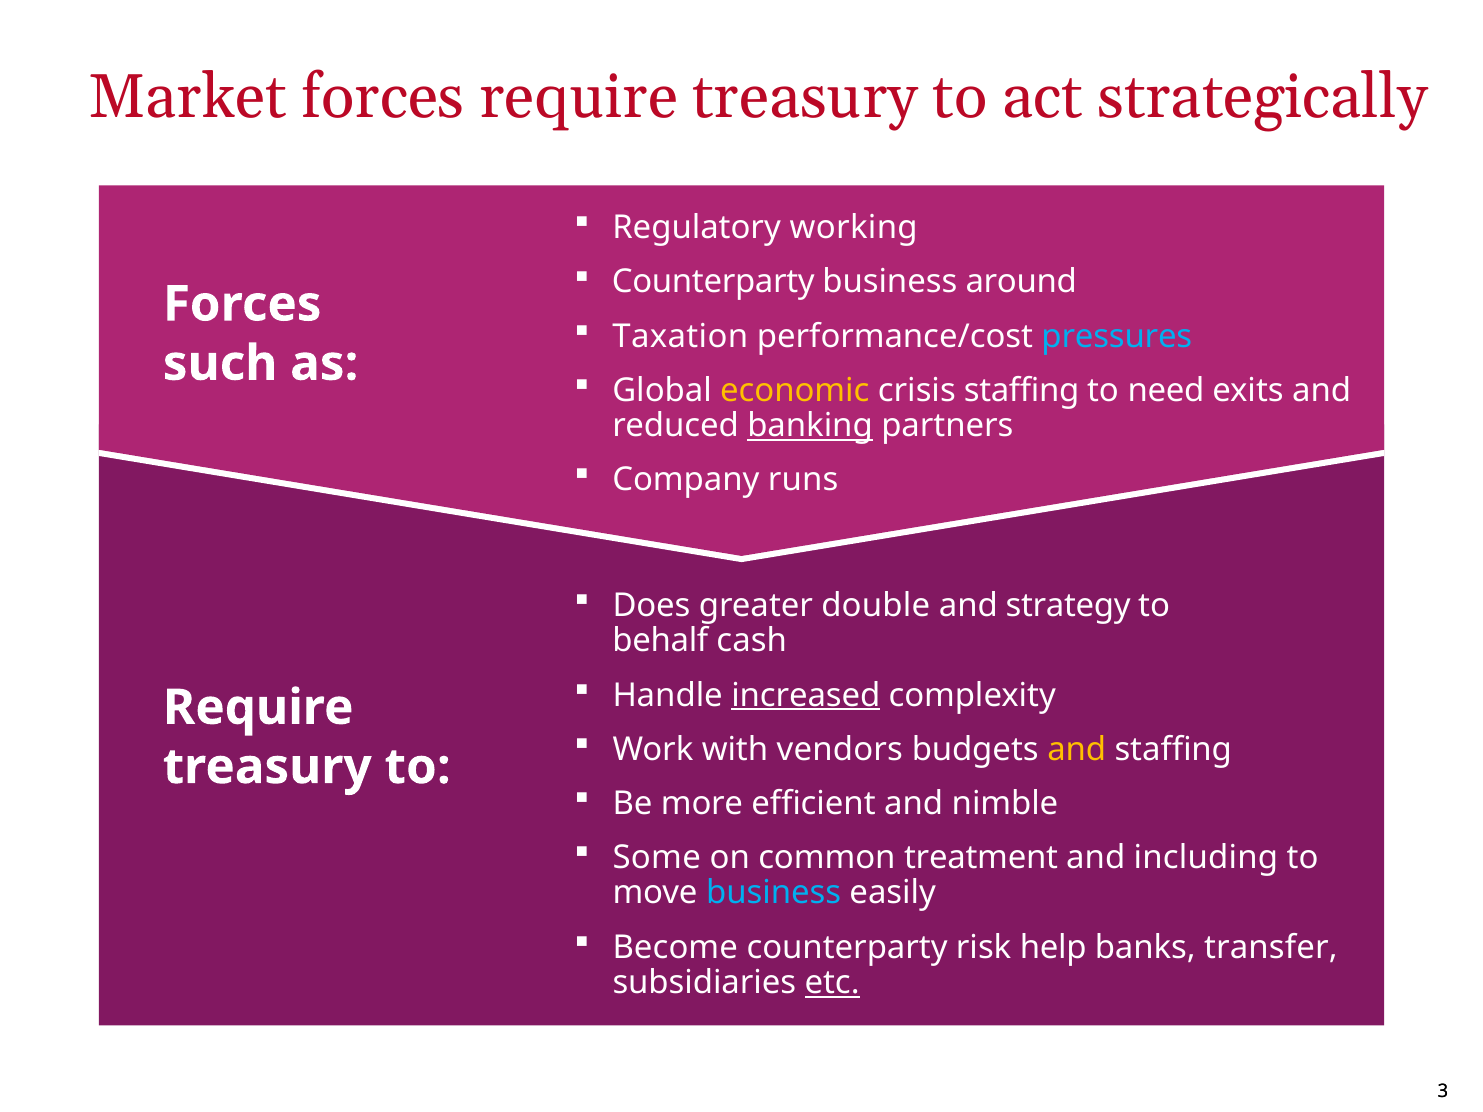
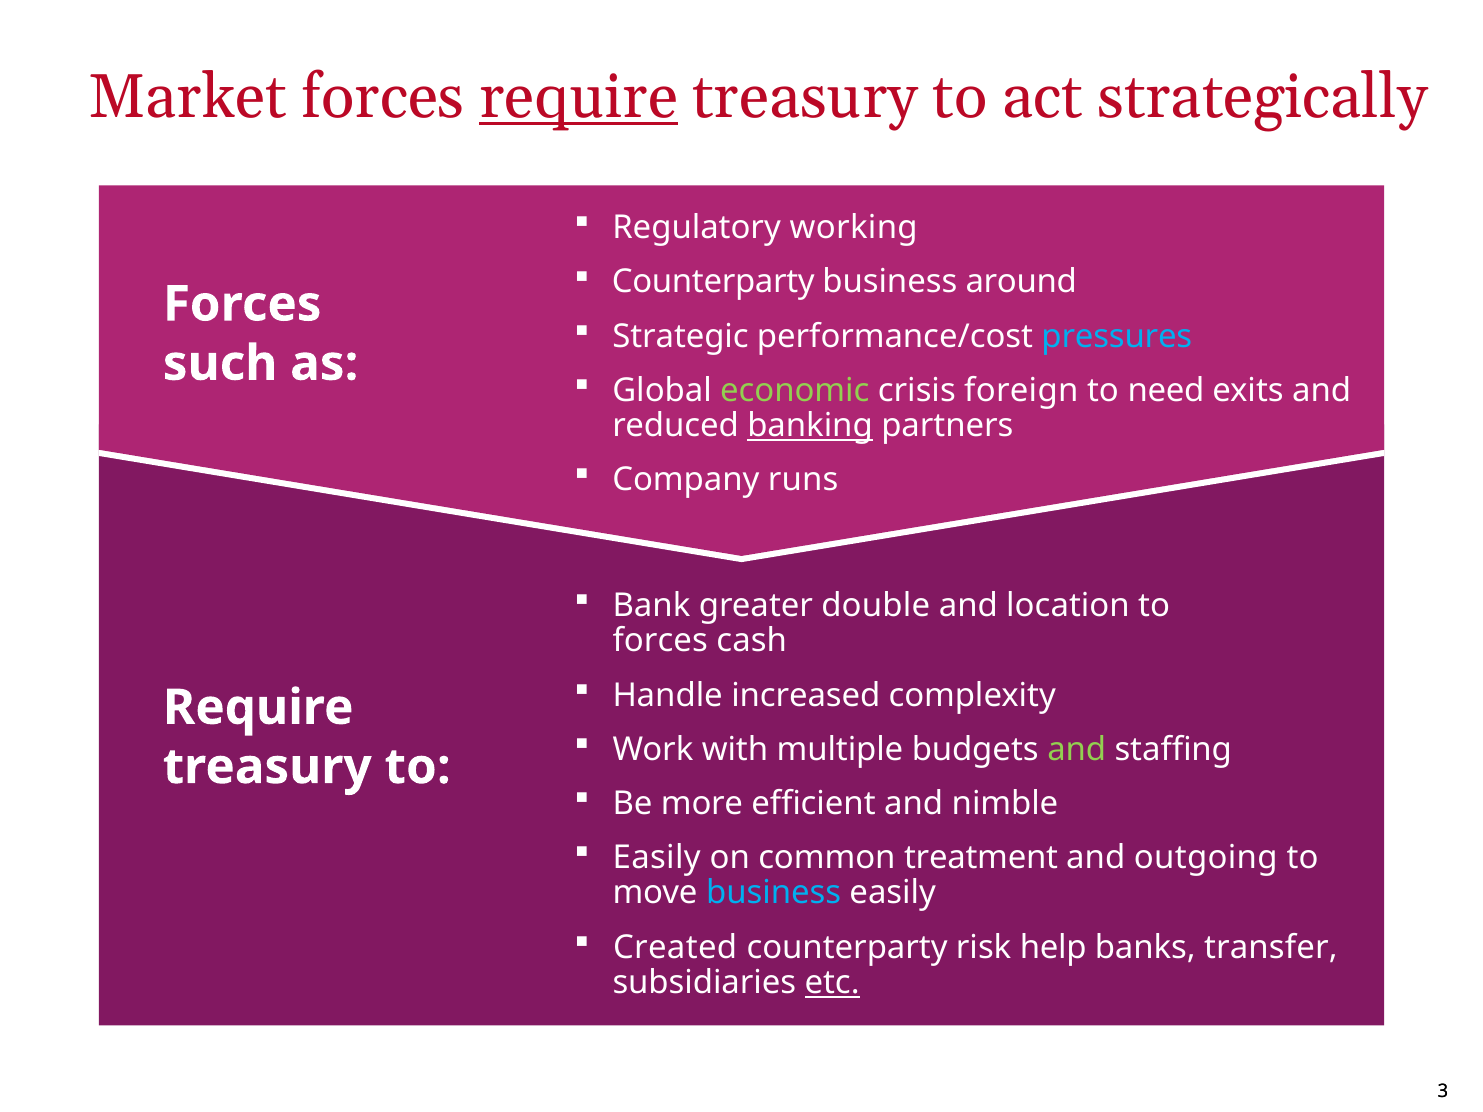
require at (579, 97) underline: none -> present
Taxation: Taxation -> Strategic
economic colour: yellow -> light green
crisis staffing: staffing -> foreign
Does: Does -> Bank
strategy: strategy -> location
behalf at (660, 641): behalf -> forces
increased underline: present -> none
vendors: vendors -> multiple
and at (1077, 749) colour: yellow -> light green
Some at (657, 858): Some -> Easily
including: including -> outgoing
Become: Become -> Created
